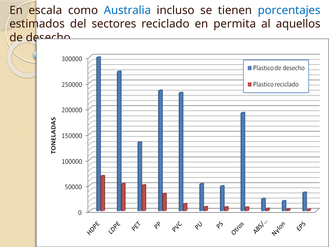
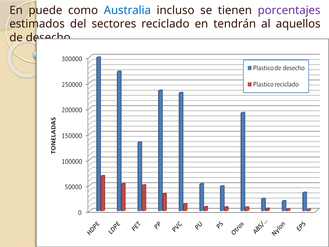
escala: escala -> puede
porcentajes colour: blue -> purple
permita: permita -> tendrán
